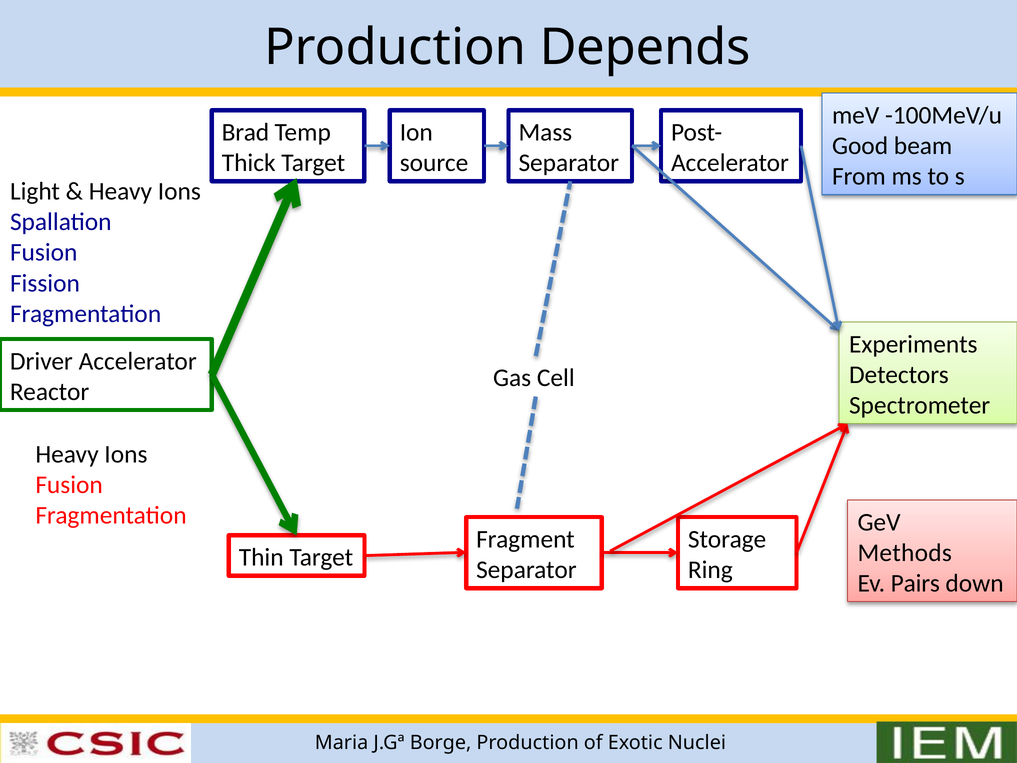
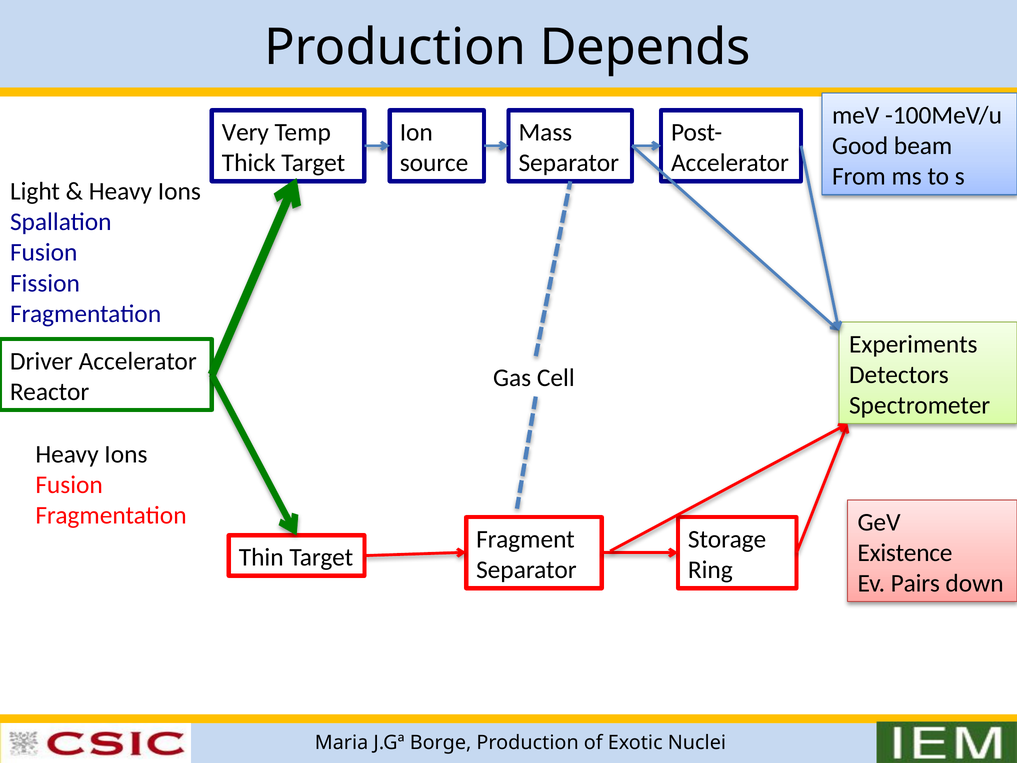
Brad: Brad -> Very
Methods: Methods -> Existence
